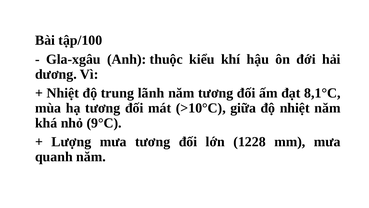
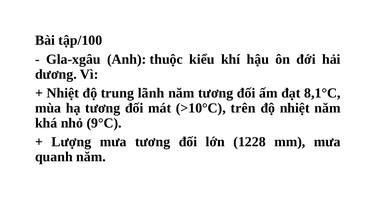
giữa: giữa -> trên
